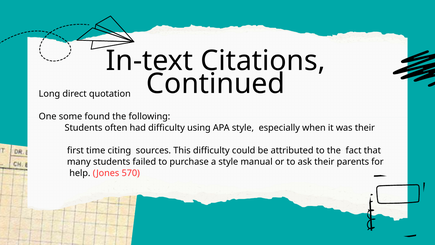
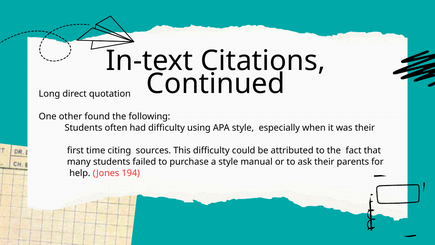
some: some -> other
570: 570 -> 194
